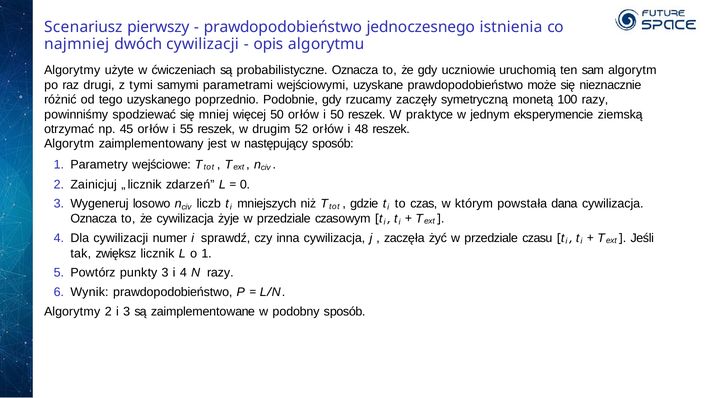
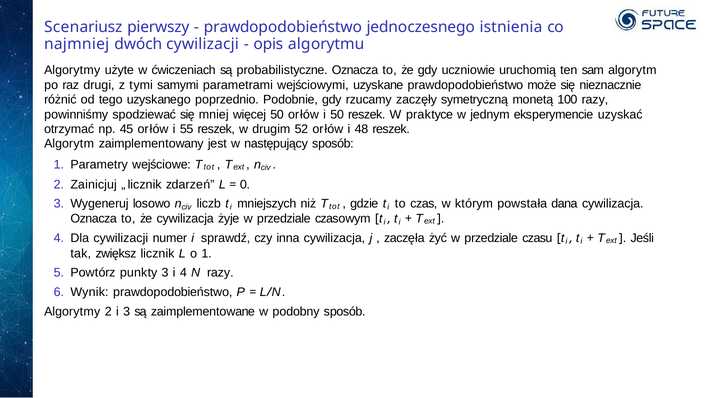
ziemską: ziemską -> uzyskać
